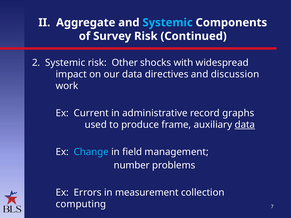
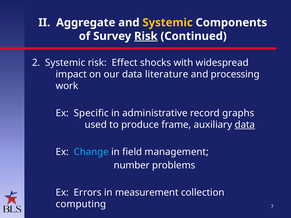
Systemic at (168, 23) colour: light blue -> yellow
Risk at (146, 36) underline: none -> present
Other: Other -> Effect
directives: directives -> literature
discussion: discussion -> processing
Current: Current -> Specific
